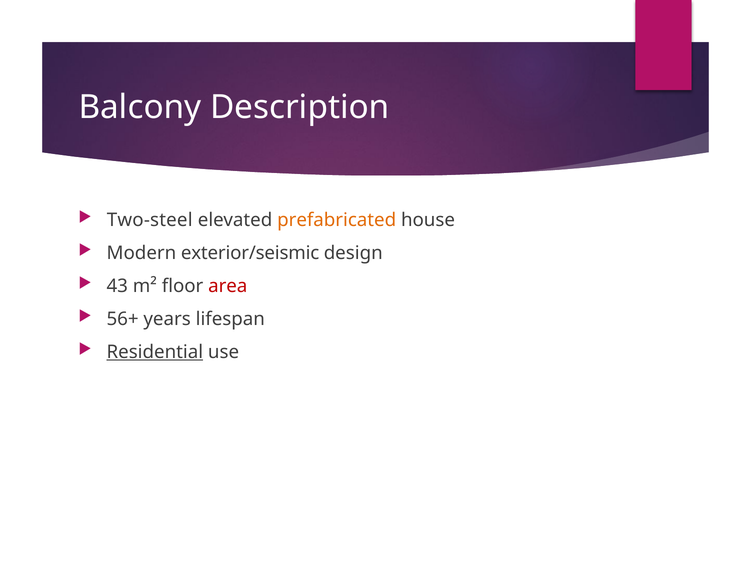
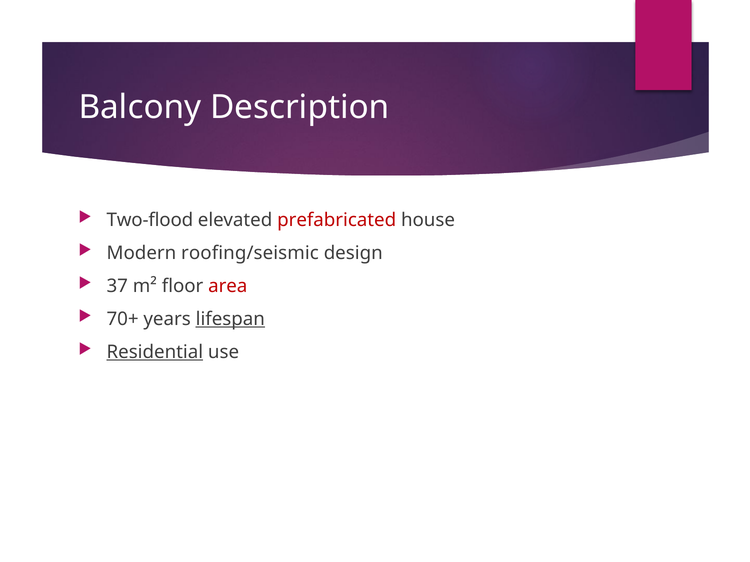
Two-steel: Two-steel -> Two-flood
prefabricated colour: orange -> red
exterior/seismic: exterior/seismic -> roofing/seismic
43: 43 -> 37
56+: 56+ -> 70+
lifespan underline: none -> present
